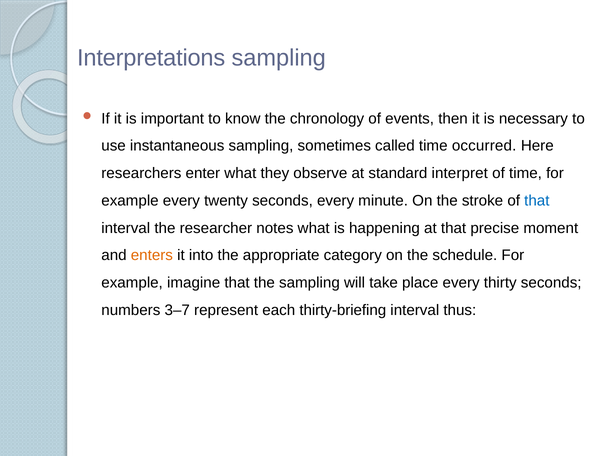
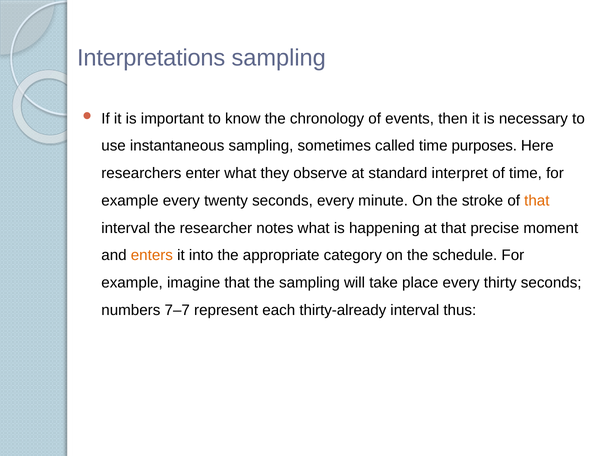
occurred: occurred -> purposes
that at (537, 200) colour: blue -> orange
3–7: 3–7 -> 7–7
thirty-briefing: thirty-briefing -> thirty-already
